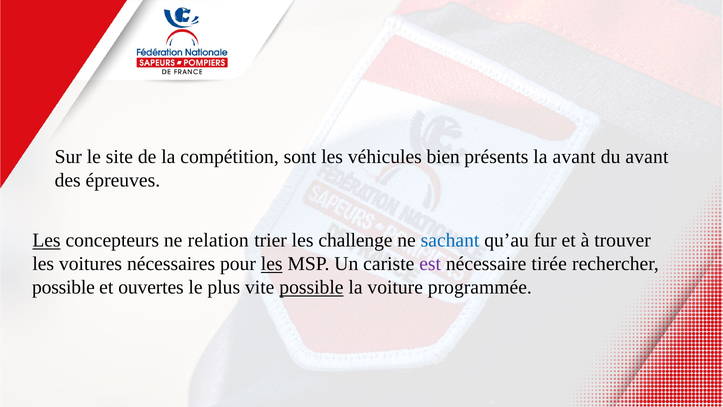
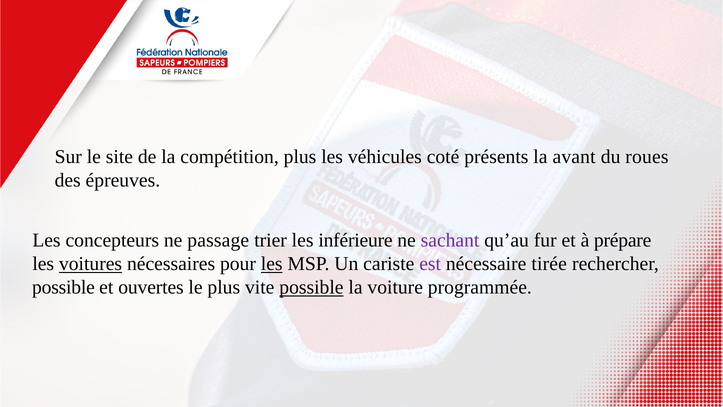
compétition sont: sont -> plus
bien: bien -> coté
du avant: avant -> roues
Les at (46, 240) underline: present -> none
relation: relation -> passage
challenge: challenge -> inférieure
sachant colour: blue -> purple
trouver: trouver -> prépare
voitures underline: none -> present
